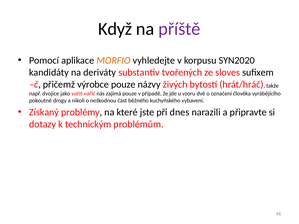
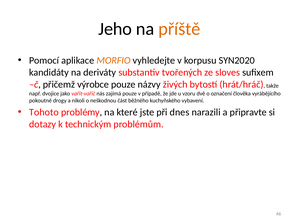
Když: Když -> Jeho
příště colour: purple -> orange
Získaný: Získaný -> Tohoto
